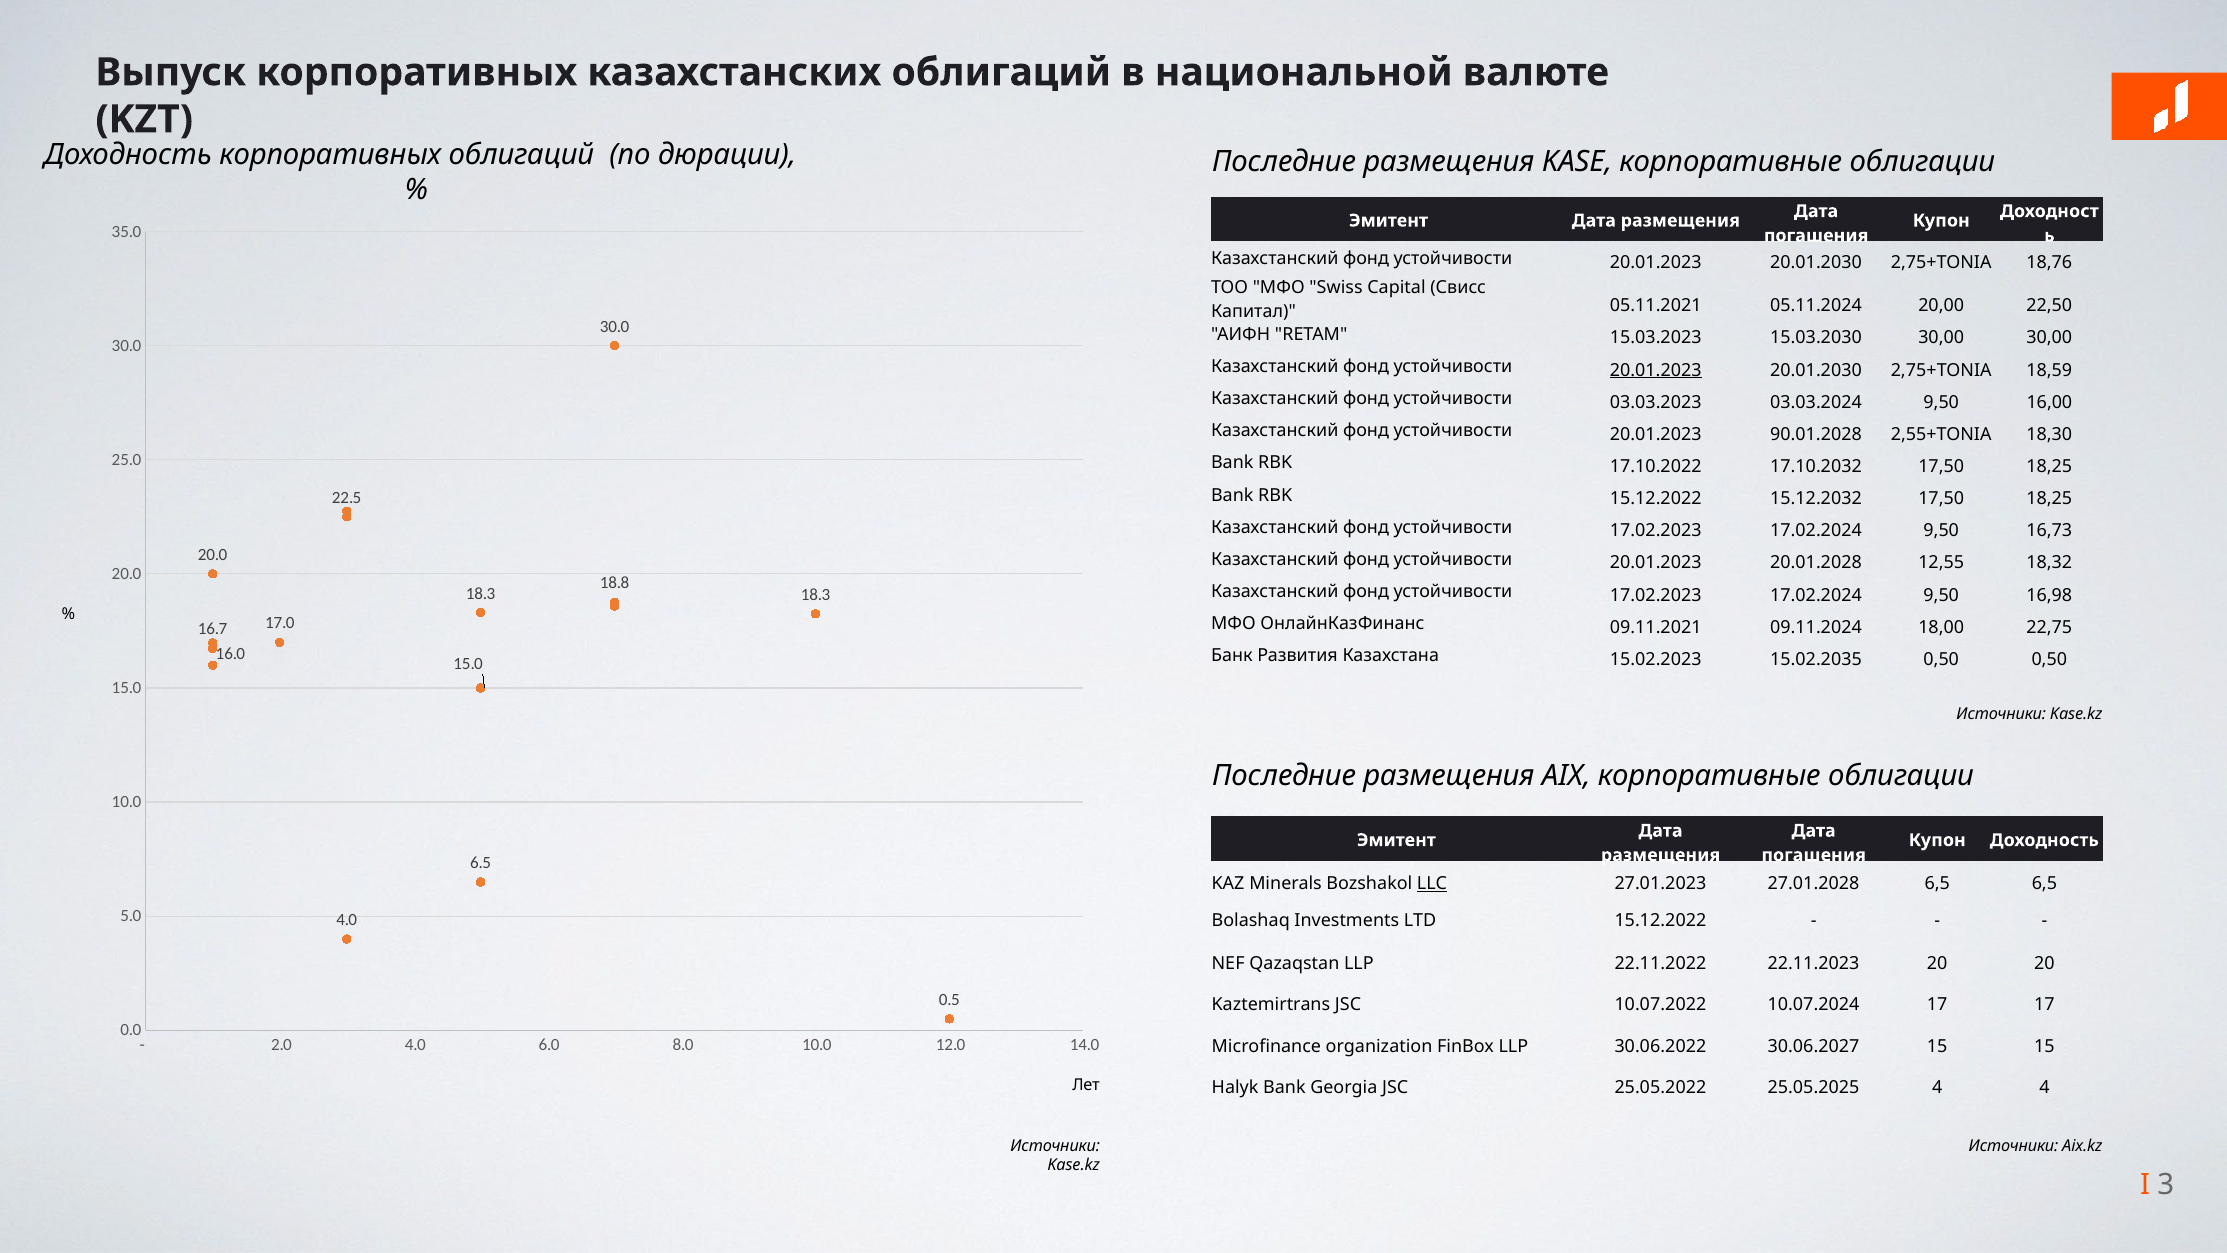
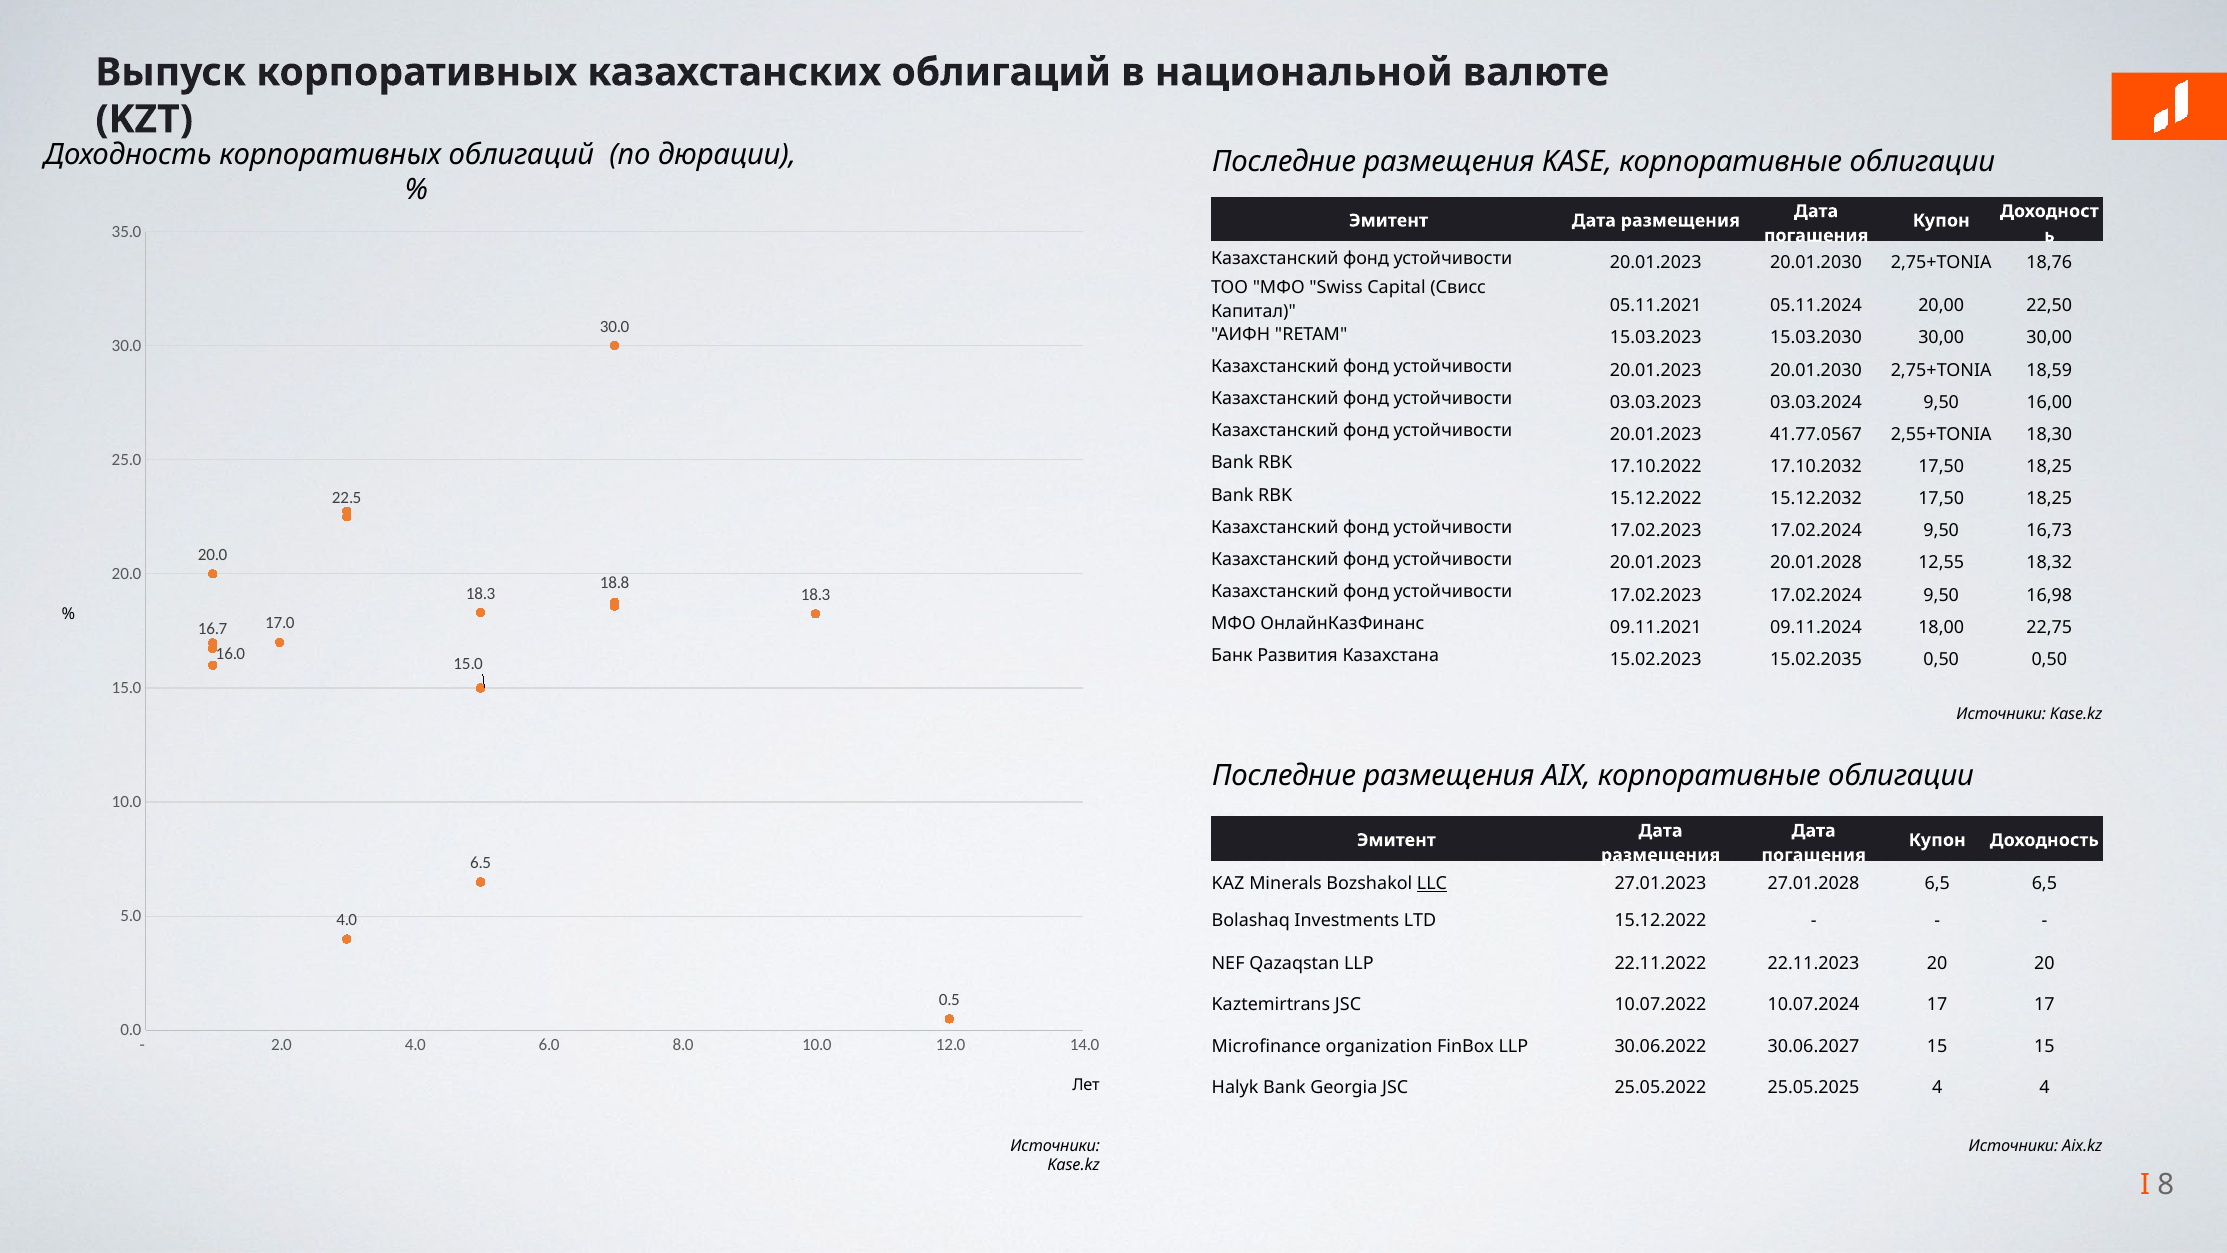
20.01.2023 at (1656, 370) underline: present -> none
90.01.2028: 90.01.2028 -> 41.77.0567
3: 3 -> 8
